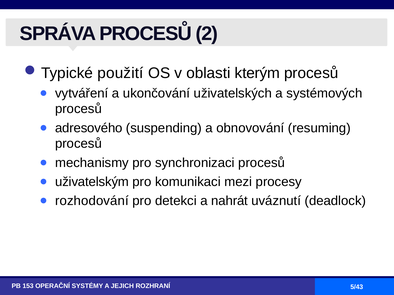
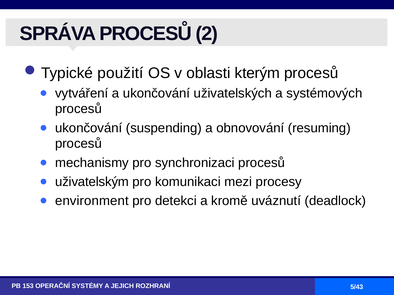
adresového at (89, 128): adresového -> ukončování
rozhodování: rozhodování -> environment
nahrát: nahrát -> kromě
